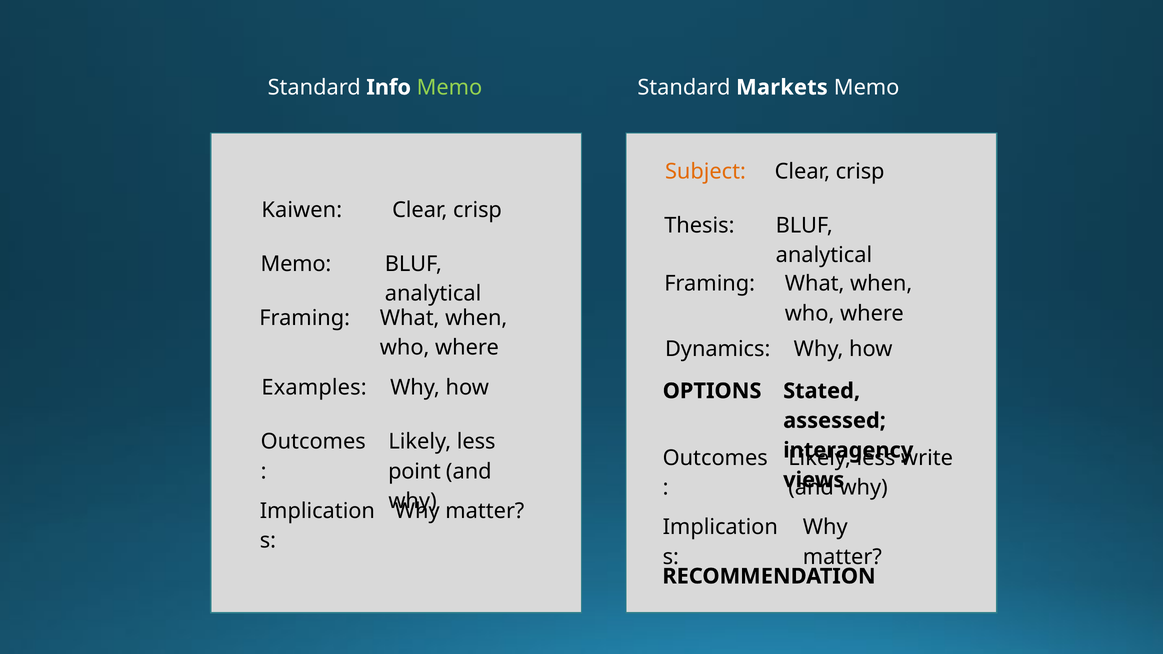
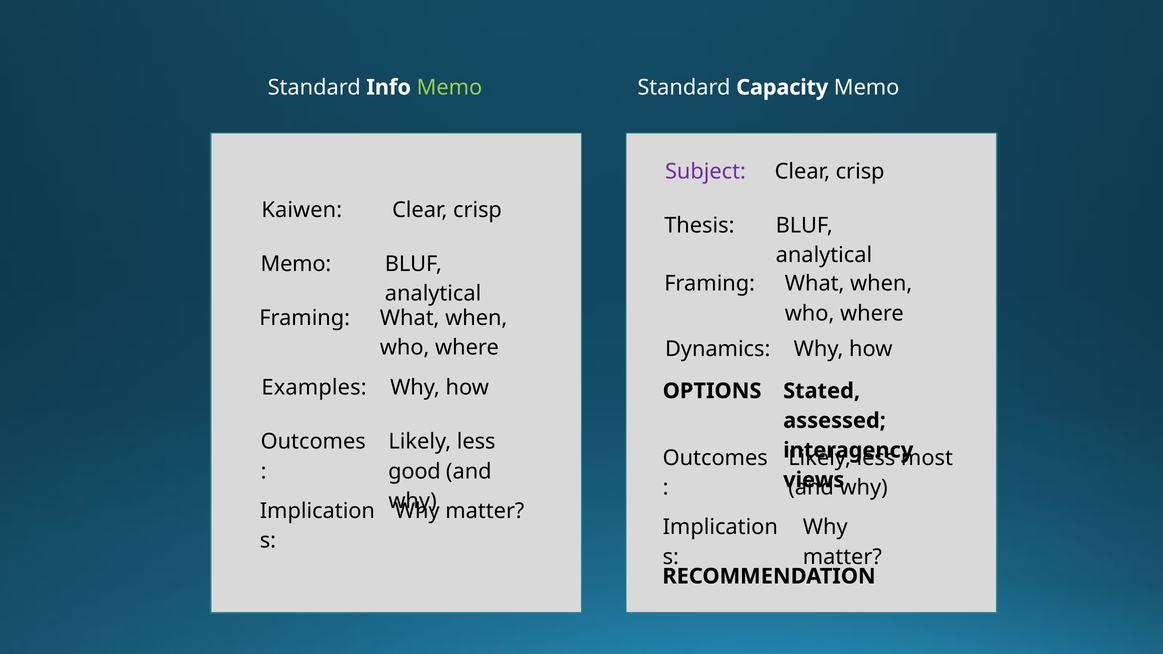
Markets: Markets -> Capacity
Subject colour: orange -> purple
write: write -> most
point: point -> good
